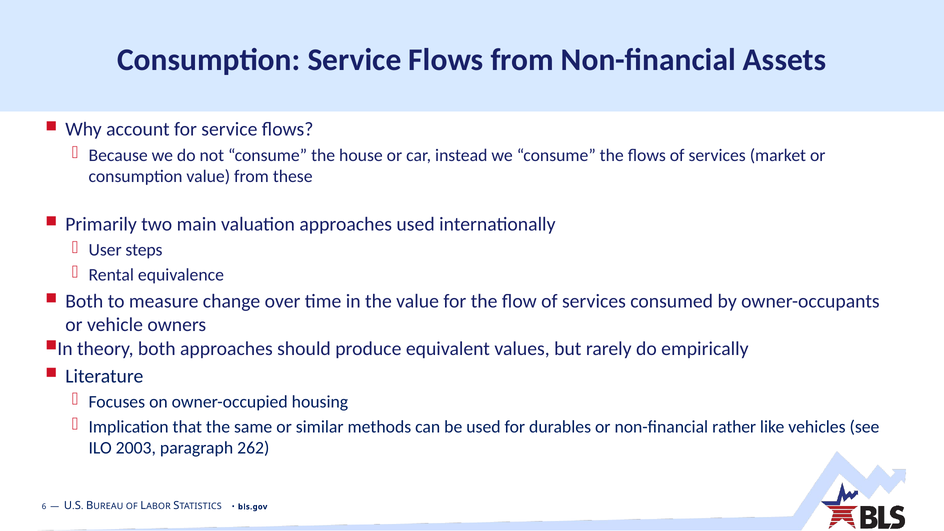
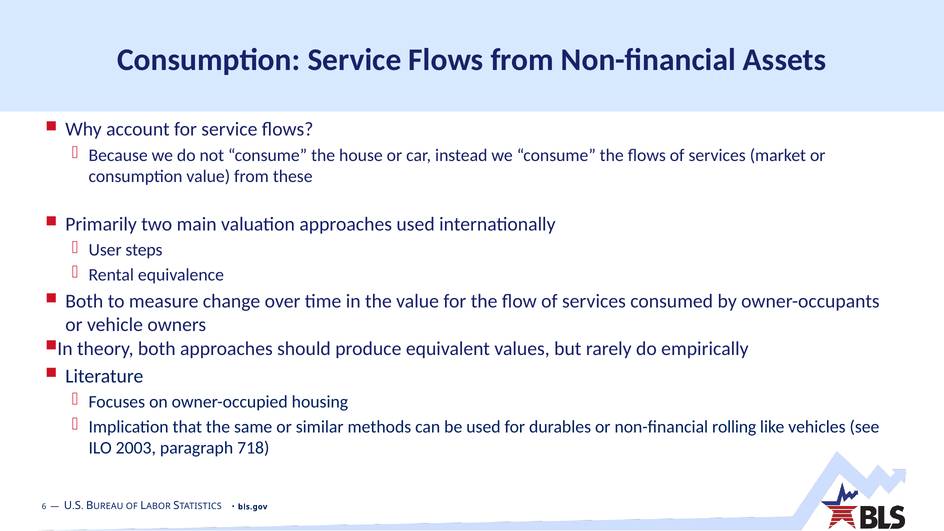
rather: rather -> rolling
262: 262 -> 718
